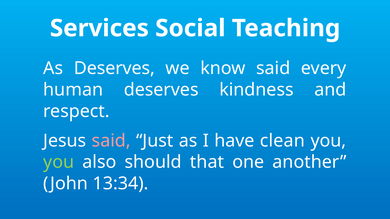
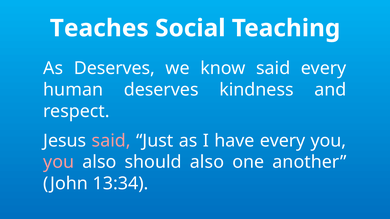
Services: Services -> Teaches
have clean: clean -> every
you at (59, 162) colour: light green -> pink
should that: that -> also
